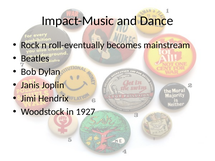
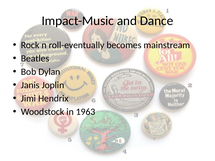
1927: 1927 -> 1963
